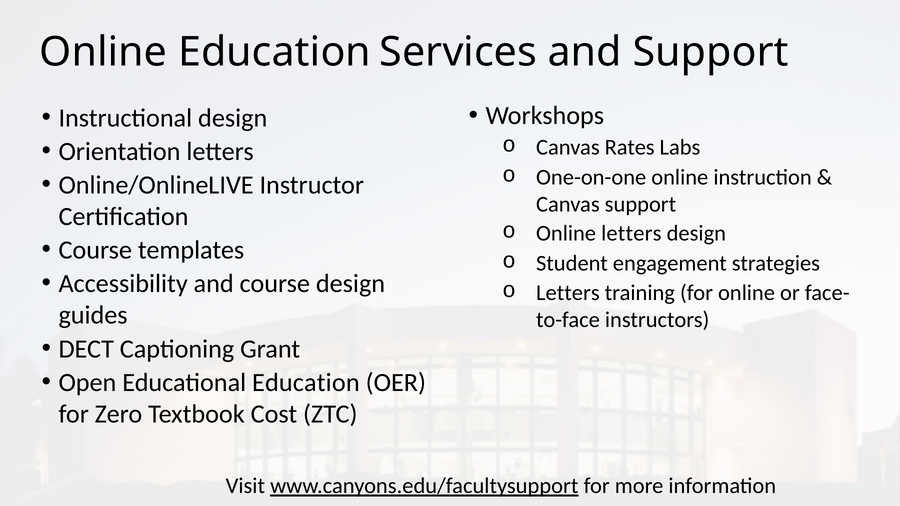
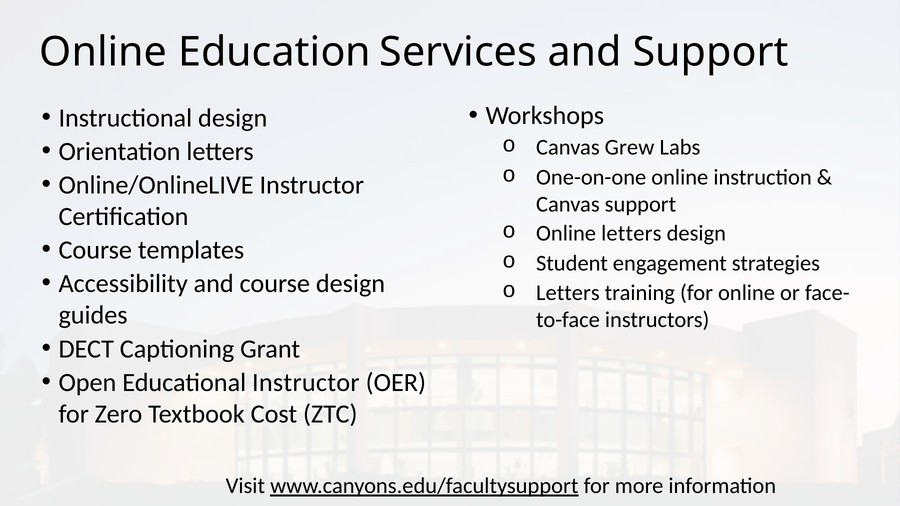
Rates: Rates -> Grew
Educational Education: Education -> Instructor
